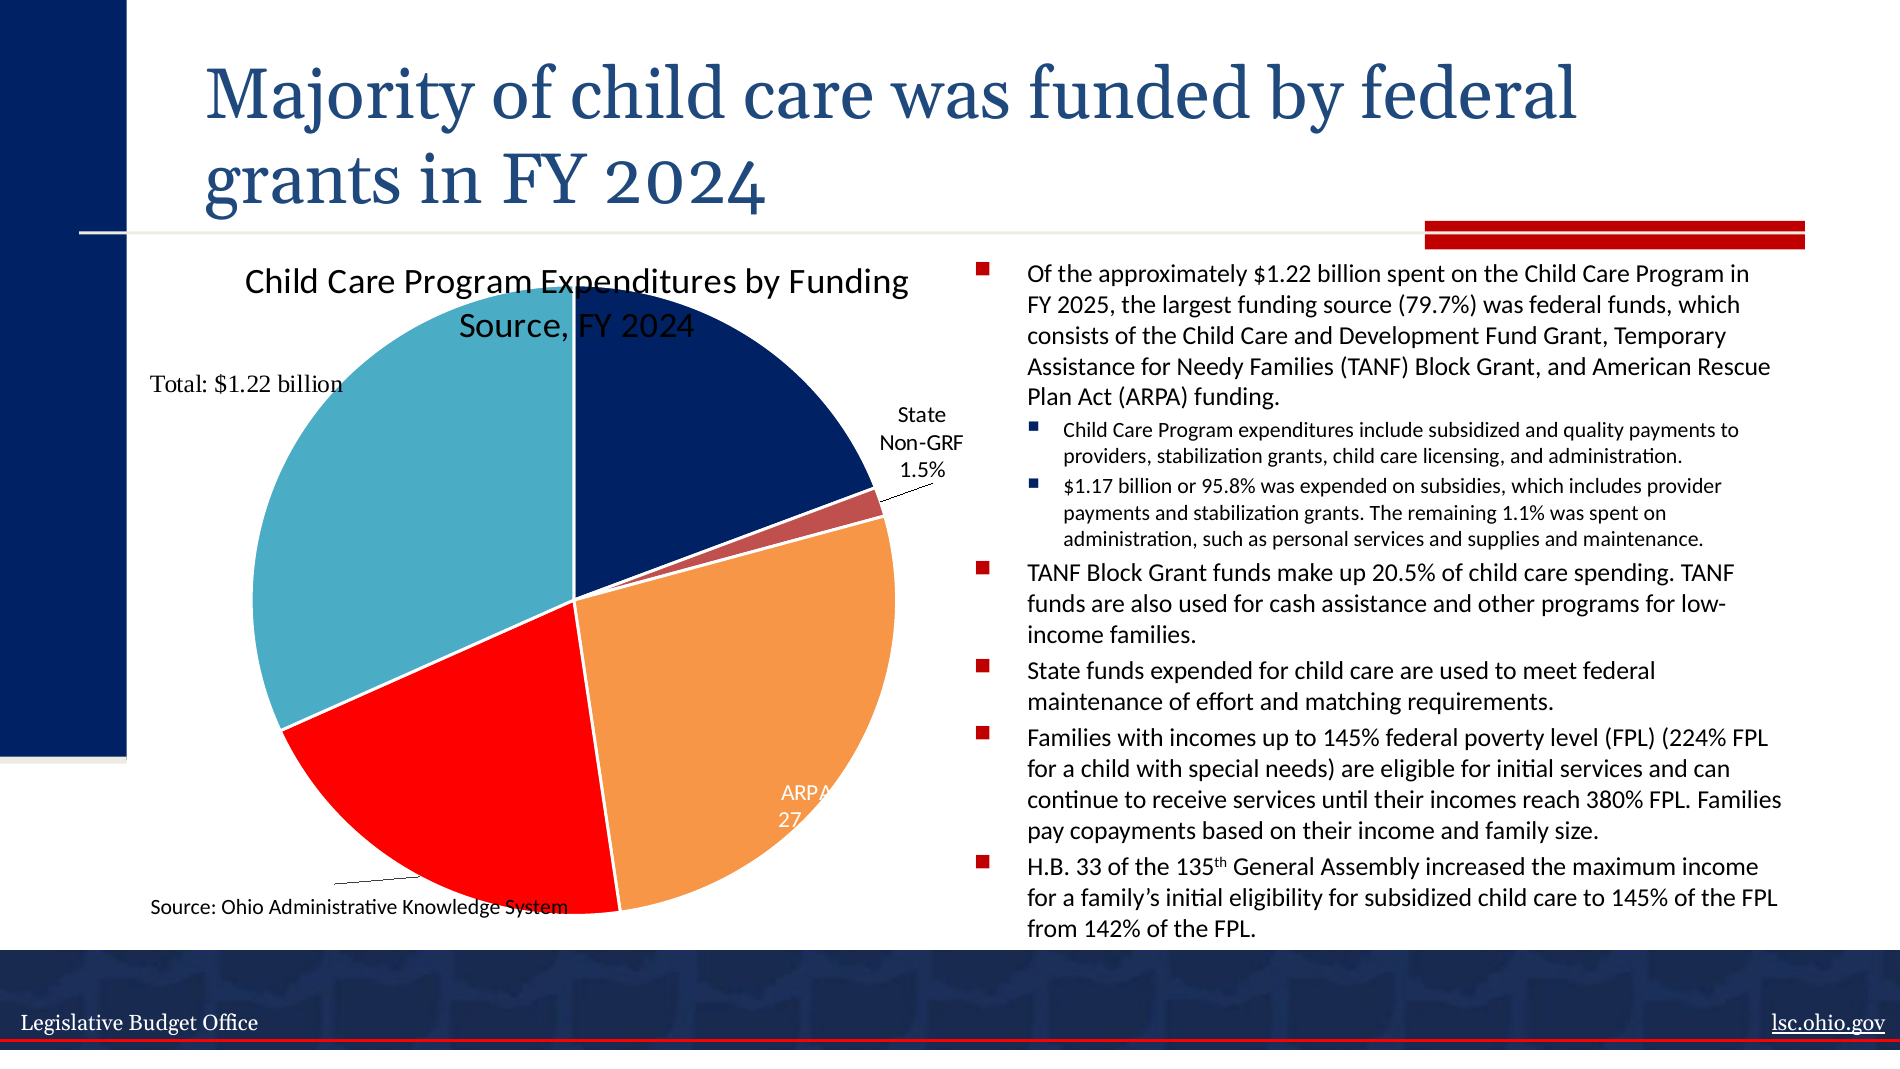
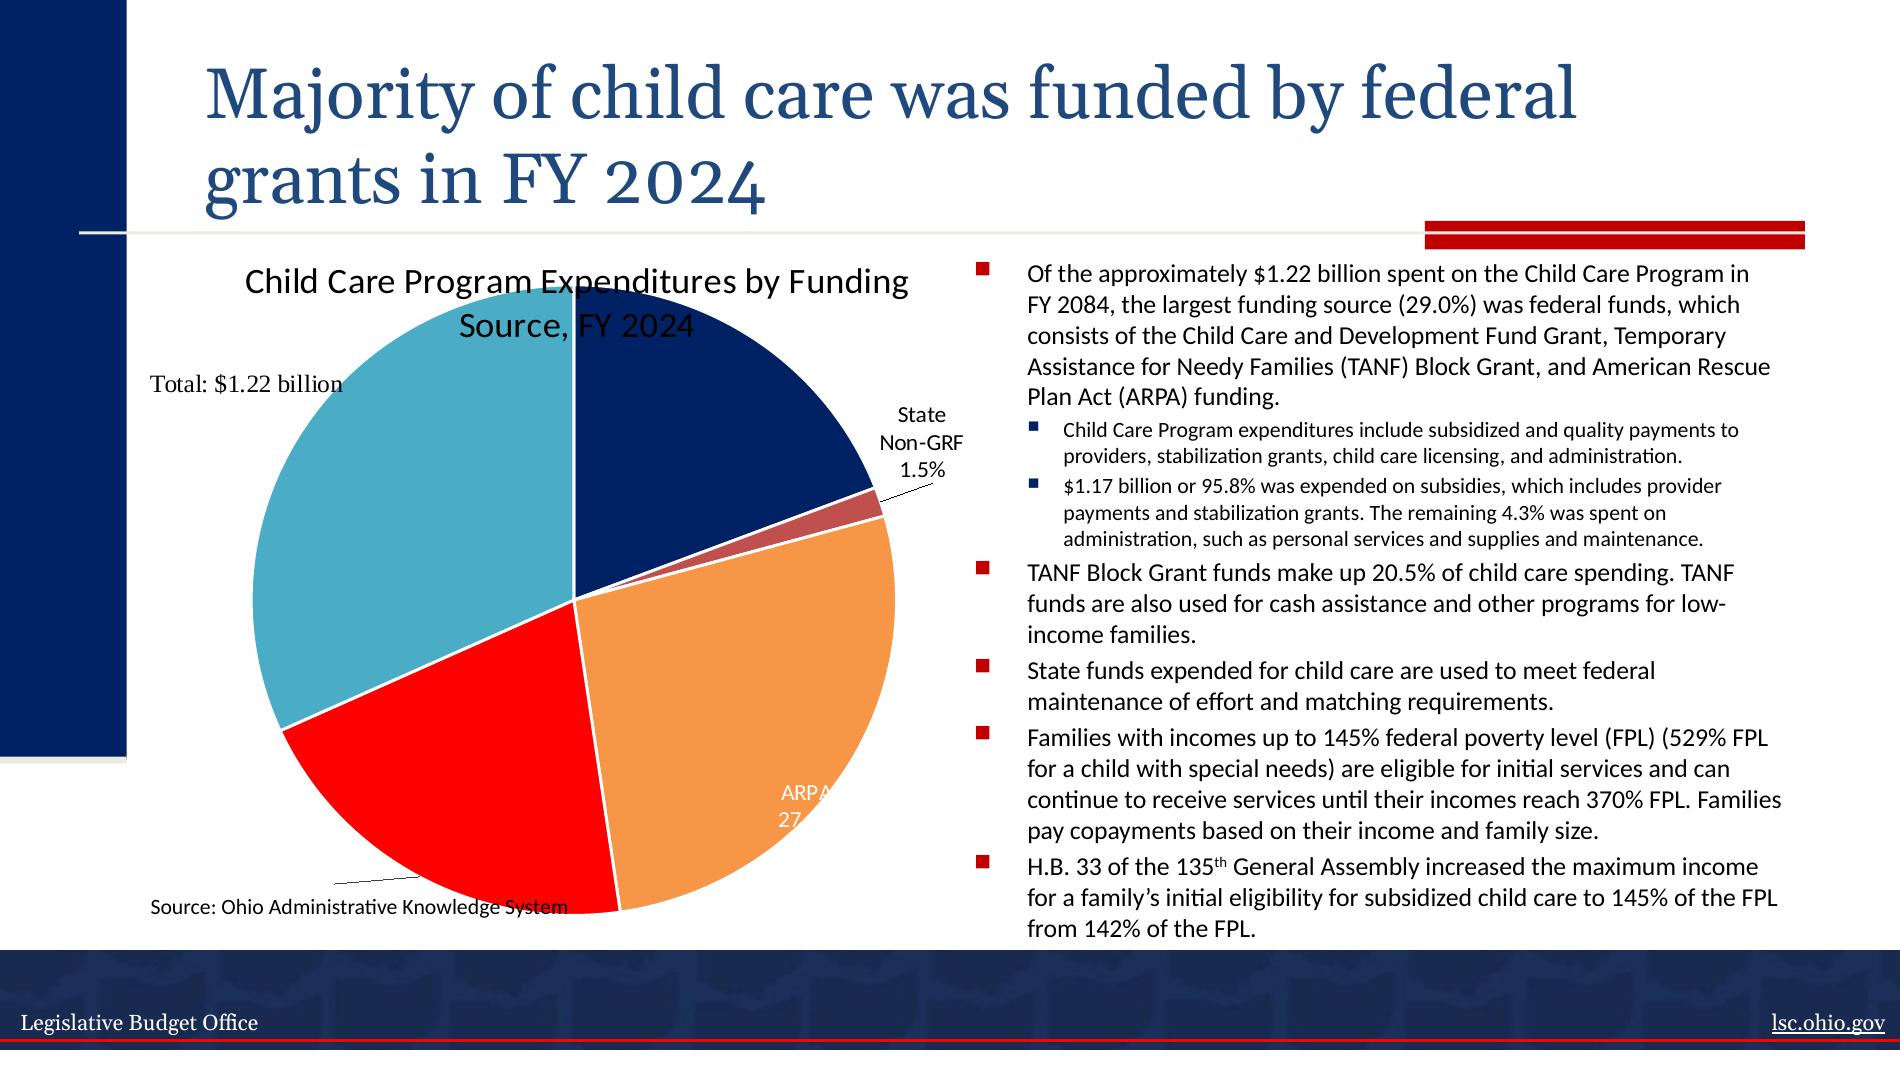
2025: 2025 -> 2084
79.7%: 79.7% -> 29.0%
1.1%: 1.1% -> 4.3%
224%: 224% -> 529%
380%: 380% -> 370%
